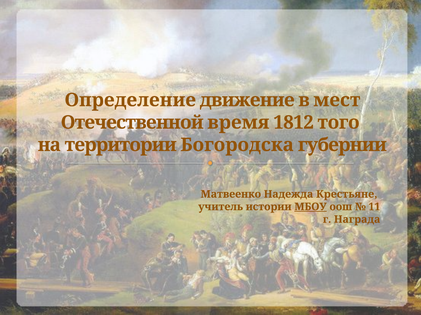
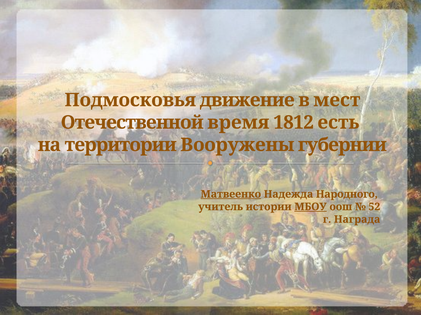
Определение: Определение -> Подмосковья
того: того -> есть
Богородска: Богородска -> Вооружены
Матвеенко underline: none -> present
Крестьяне: Крестьяне -> Народного
11: 11 -> 52
